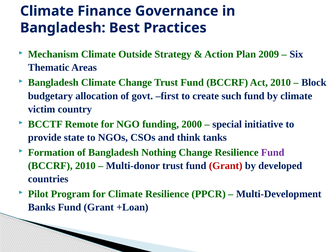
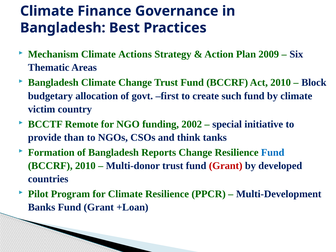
Outside: Outside -> Actions
2000: 2000 -> 2002
state: state -> than
Nothing: Nothing -> Reports
Fund at (273, 152) colour: purple -> blue
